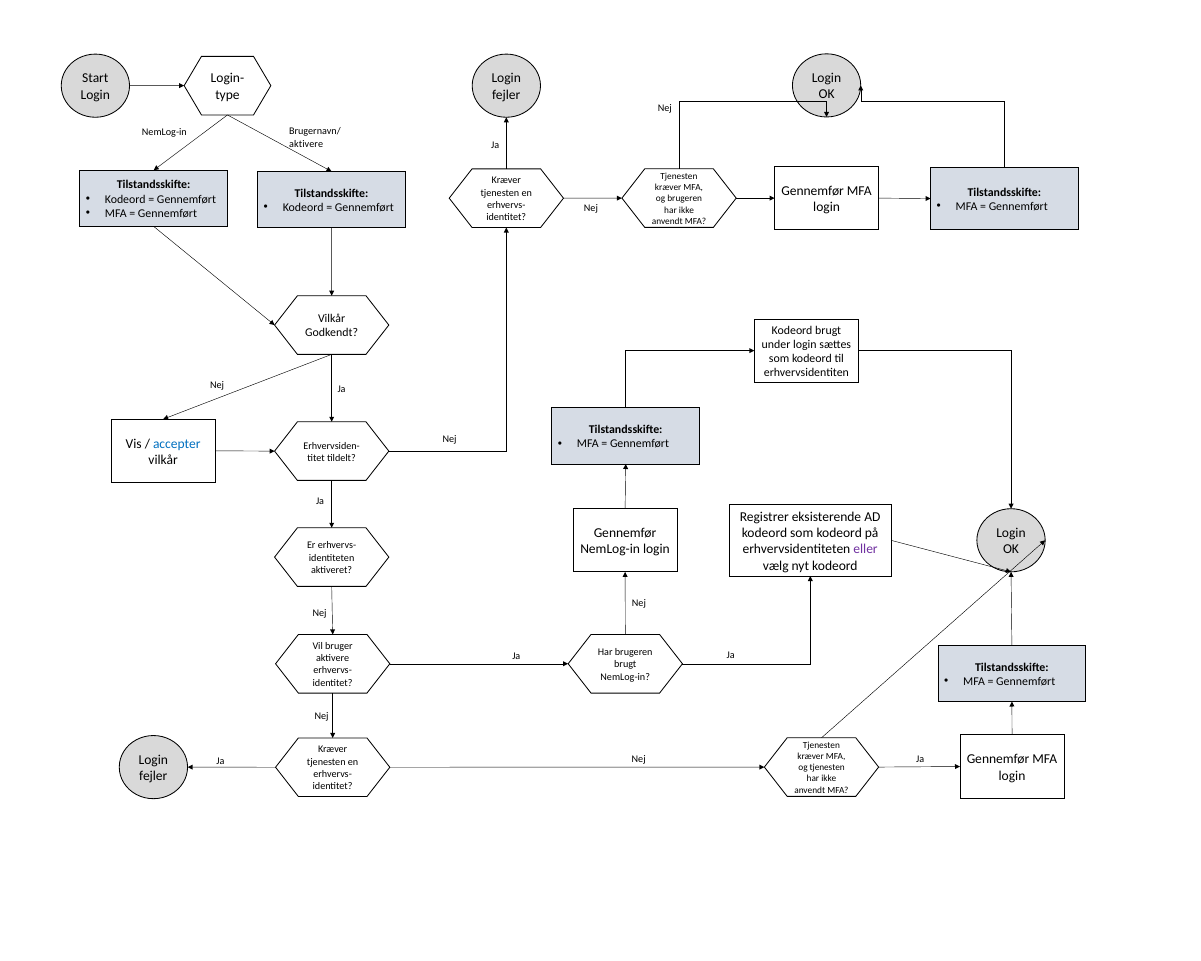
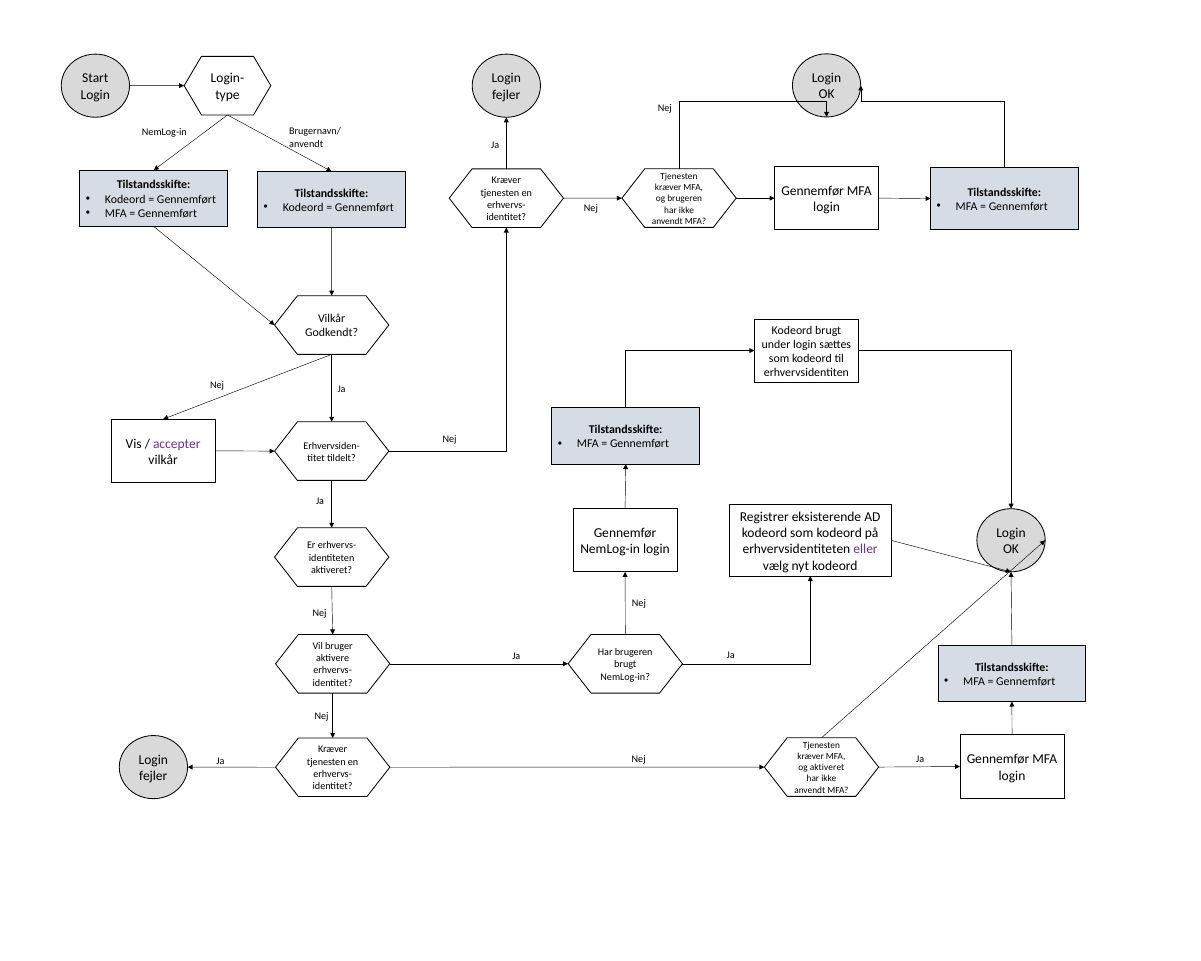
aktivere at (306, 144): aktivere -> anvendt
accepter colour: blue -> purple
og tjenesten: tjenesten -> aktiveret
